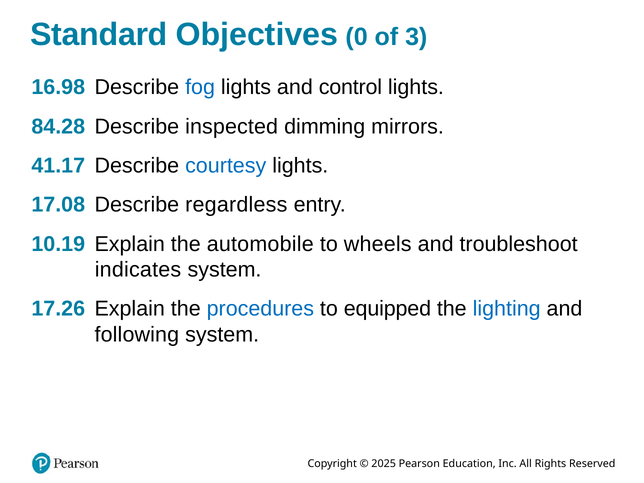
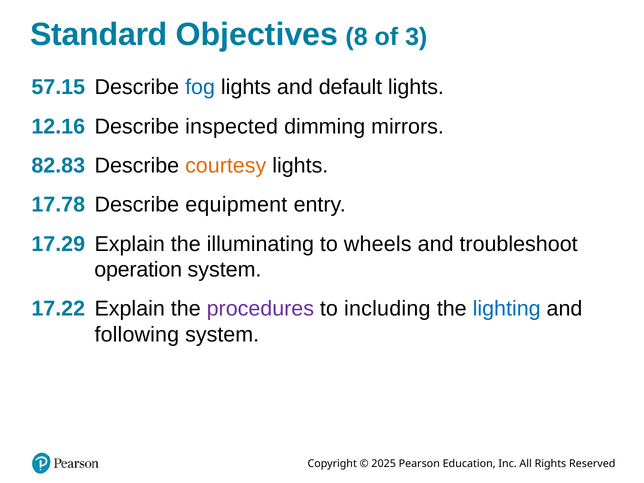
0: 0 -> 8
16.98: 16.98 -> 57.15
control: control -> default
84.28: 84.28 -> 12.16
41.17: 41.17 -> 82.83
courtesy colour: blue -> orange
17.08: 17.08 -> 17.78
regardless: regardless -> equipment
10.19: 10.19 -> 17.29
automobile: automobile -> illuminating
indicates: indicates -> operation
17.26: 17.26 -> 17.22
procedures colour: blue -> purple
equipped: equipped -> including
